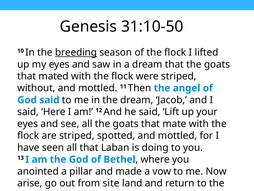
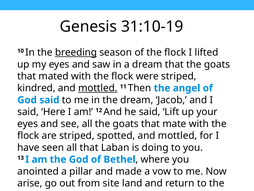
31:10-50: 31:10-50 -> 31:10-19
without at (36, 88): without -> kindred
mottled at (98, 88) underline: none -> present
